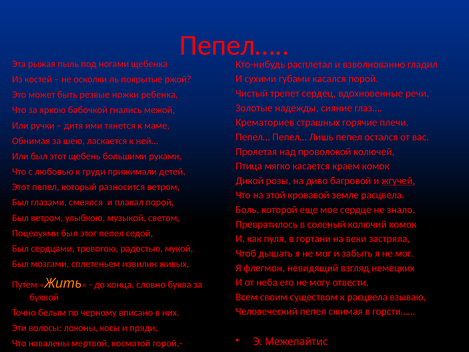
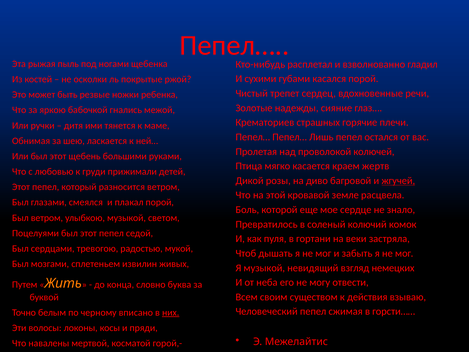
краем комок: комок -> жертв
Я флегмон: флегмон -> музыкой
к расцвела: расцвела -> действия
них underline: none -> present
